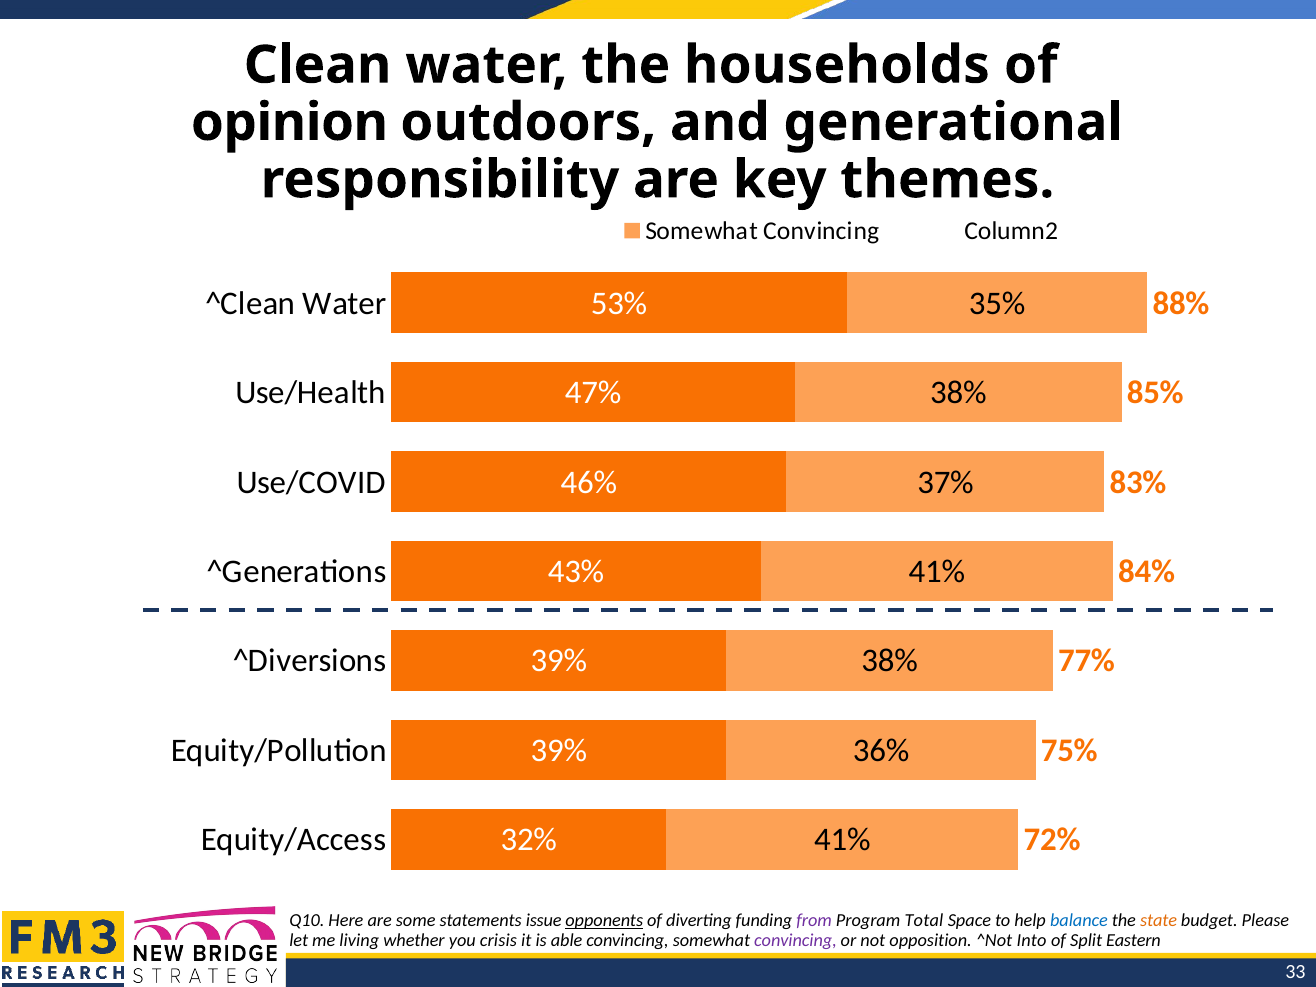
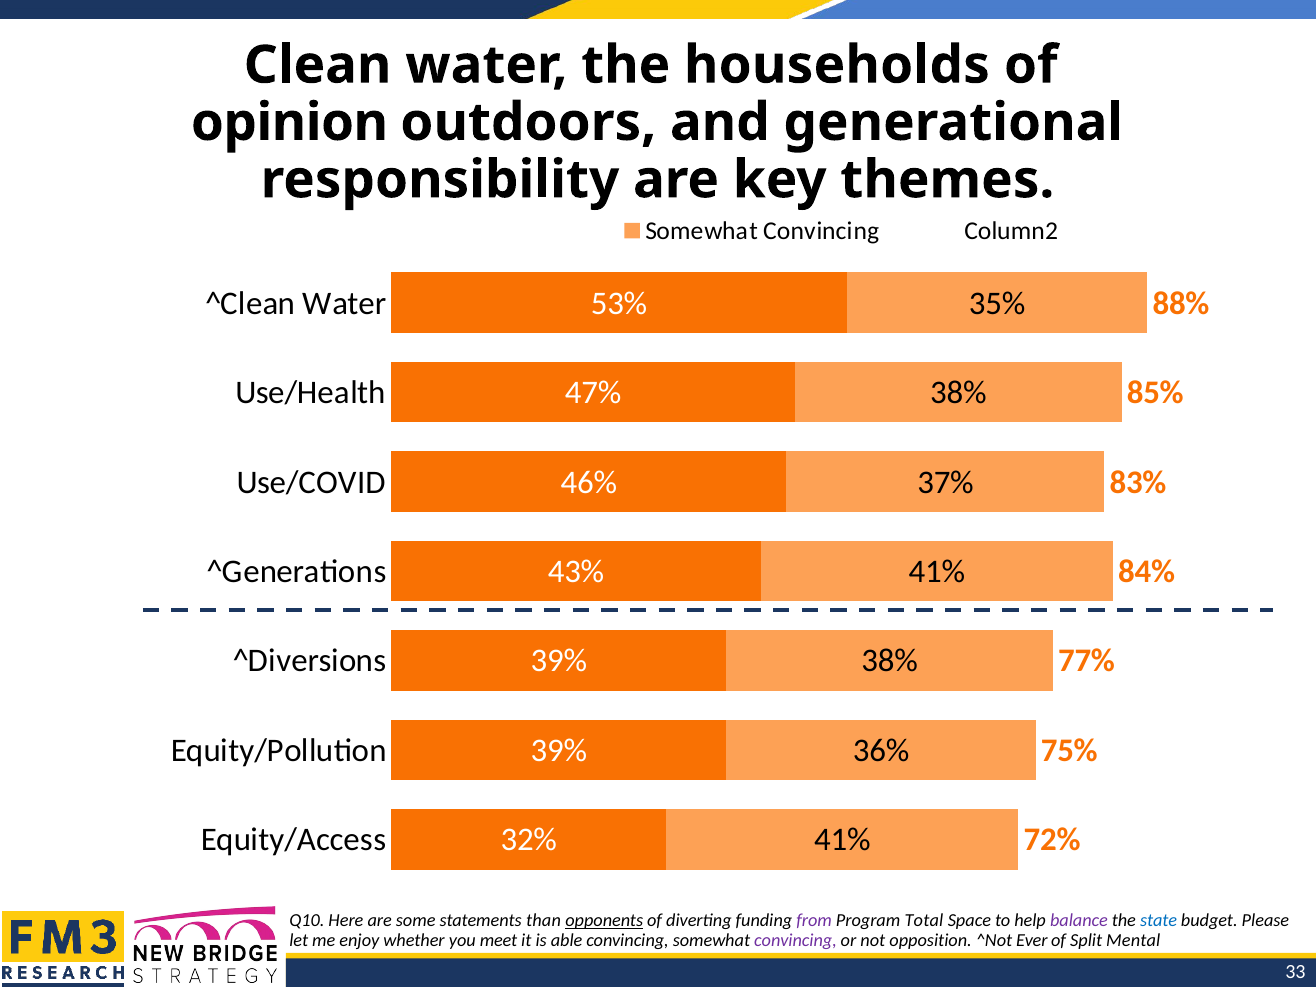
issue: issue -> than
balance colour: blue -> purple
state colour: orange -> blue
living: living -> enjoy
crisis: crisis -> meet
Into: Into -> Ever
Eastern: Eastern -> Mental
